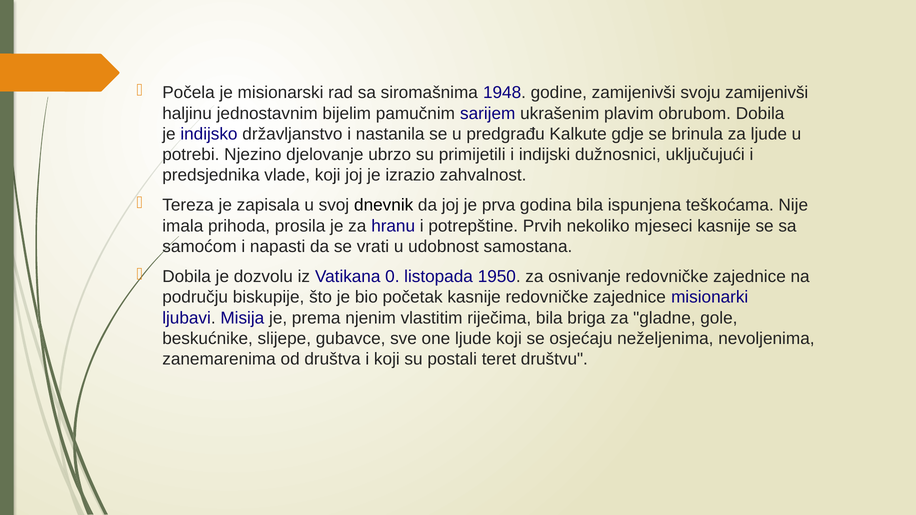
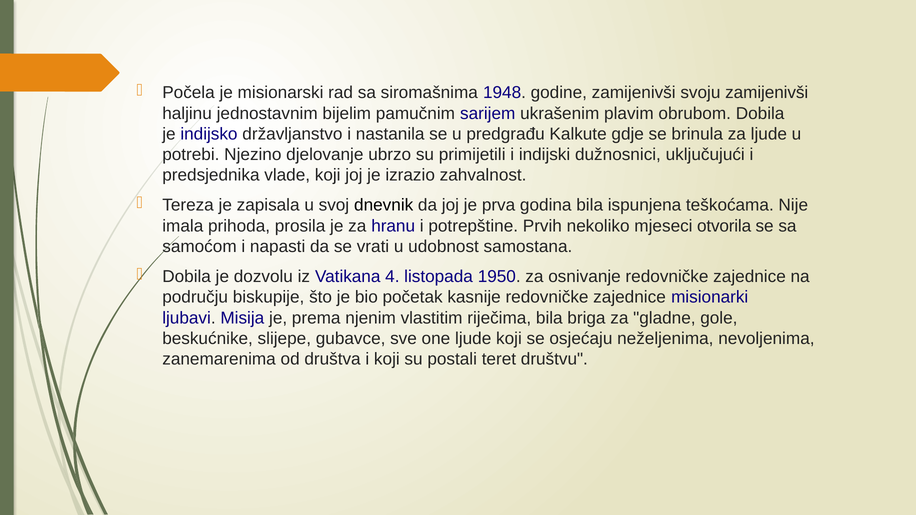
mjeseci kasnije: kasnije -> otvorila
0: 0 -> 4
